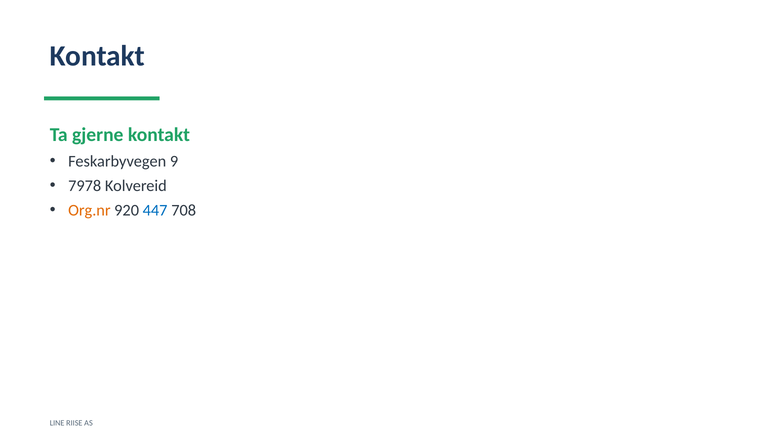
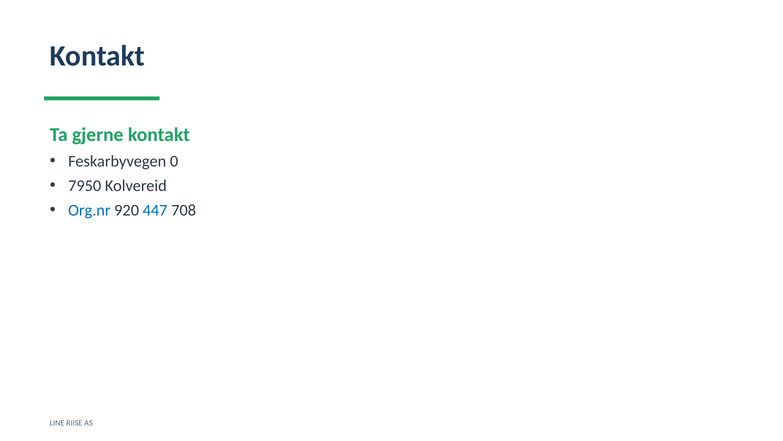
9: 9 -> 0
7978: 7978 -> 7950
Org.nr colour: orange -> blue
